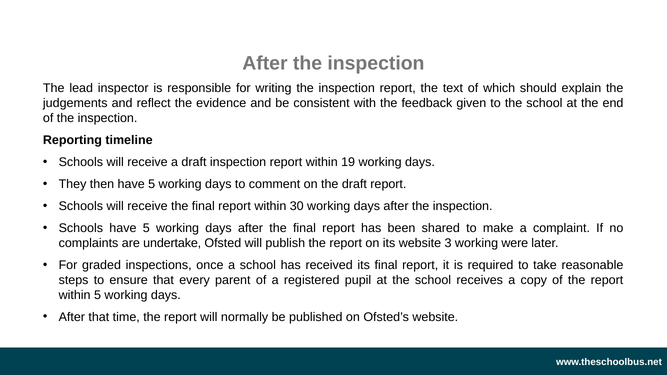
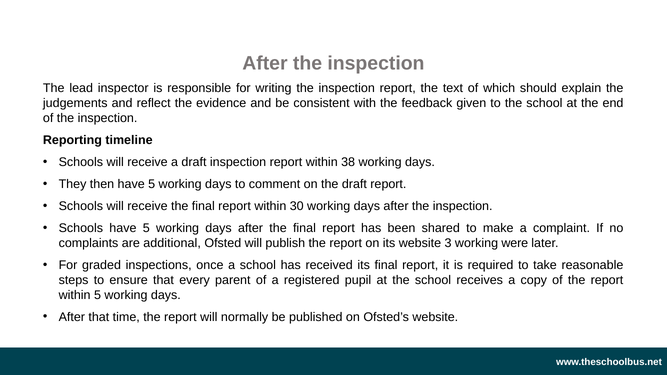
19: 19 -> 38
undertake: undertake -> additional
